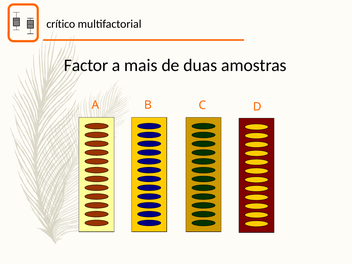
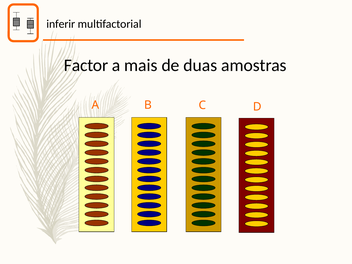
crítico: crítico -> inferir
